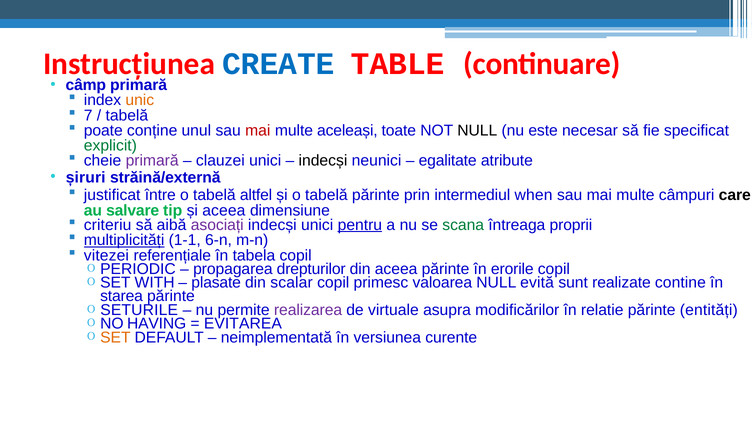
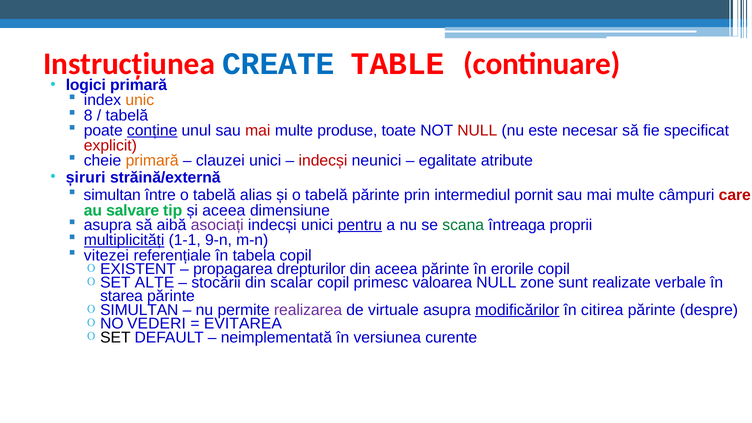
câmp: câmp -> logici
7: 7 -> 8
conține underline: none -> present
aceleași: aceleași -> produse
NULL at (477, 130) colour: black -> red
explicit colour: green -> red
primară at (152, 160) colour: purple -> orange
indecși at (323, 160) colour: black -> red
justificat at (112, 195): justificat -> simultan
altfel: altfel -> alias
when: when -> pornit
care colour: black -> red
criteriu at (108, 225): criteriu -> asupra
6-n: 6-n -> 9-n
PERIODIC: PERIODIC -> EXISTENT
WITH: WITH -> ALTE
plasate: plasate -> stocării
evită: evită -> zone
contine: contine -> verbale
o SETURILE: SETURILE -> SIMULTAN
modificărilor underline: none -> present
relatie: relatie -> citirea
entități: entități -> despre
HAVING: HAVING -> VEDERI
SET at (115, 337) colour: orange -> black
